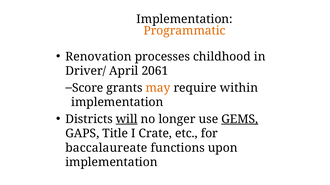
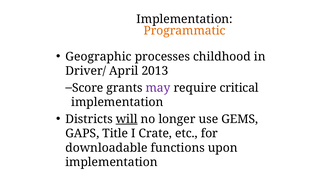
Renovation: Renovation -> Geographic
2061: 2061 -> 2013
may colour: orange -> purple
within: within -> critical
GEMS underline: present -> none
baccalaureate: baccalaureate -> downloadable
